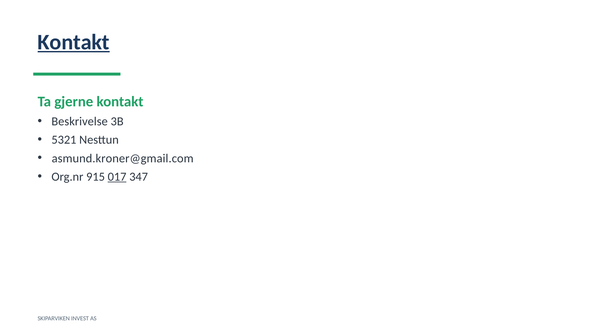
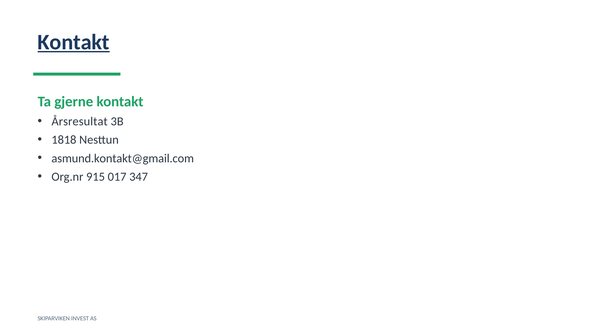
Beskrivelse: Beskrivelse -> Årsresultat
5321: 5321 -> 1818
asmund.kroner@gmail.com: asmund.kroner@gmail.com -> asmund.kontakt@gmail.com
017 underline: present -> none
